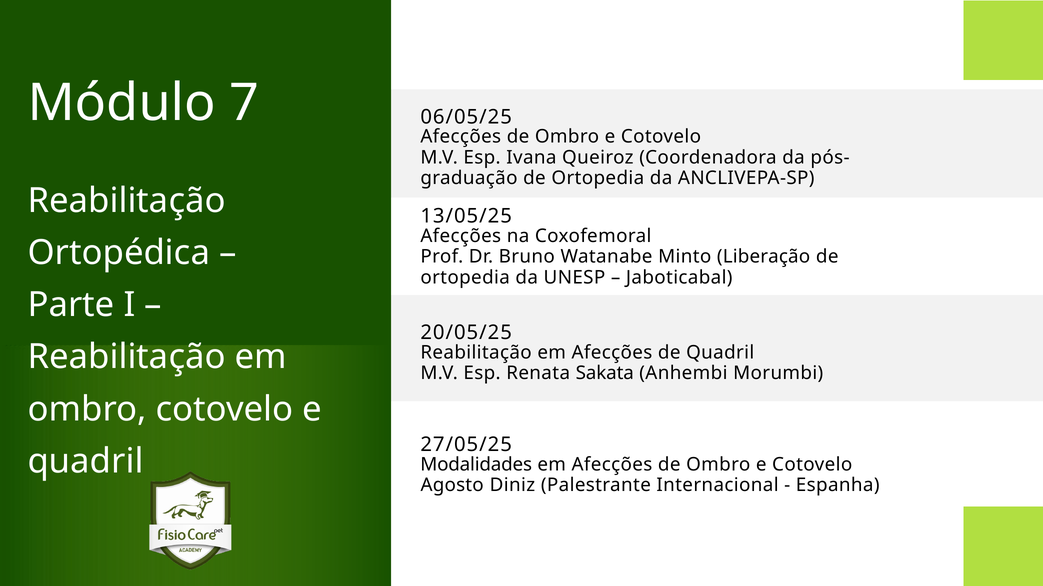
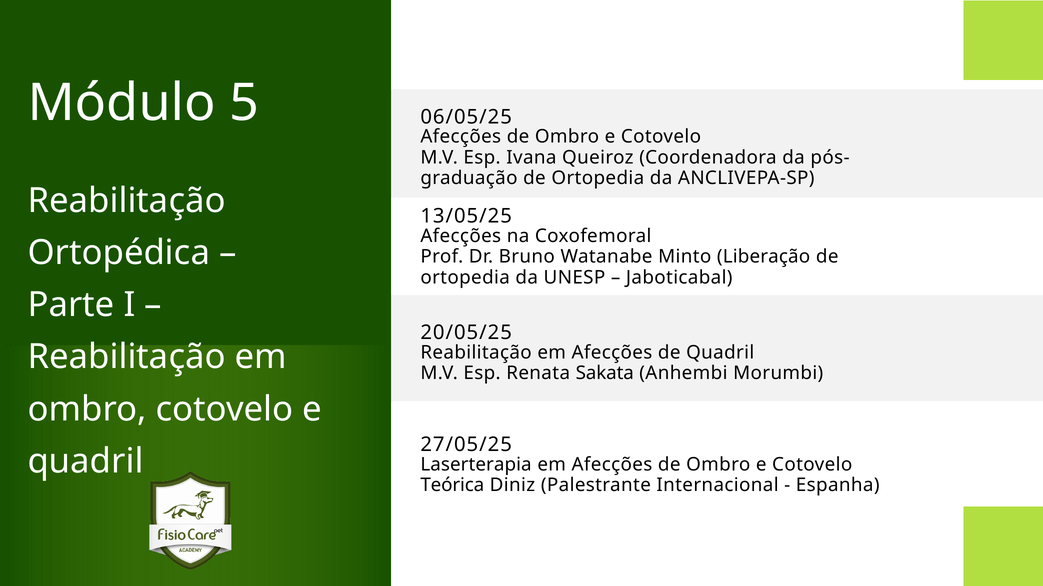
7: 7 -> 5
Modalidades: Modalidades -> Laserterapia
Agosto: Agosto -> Teórica
